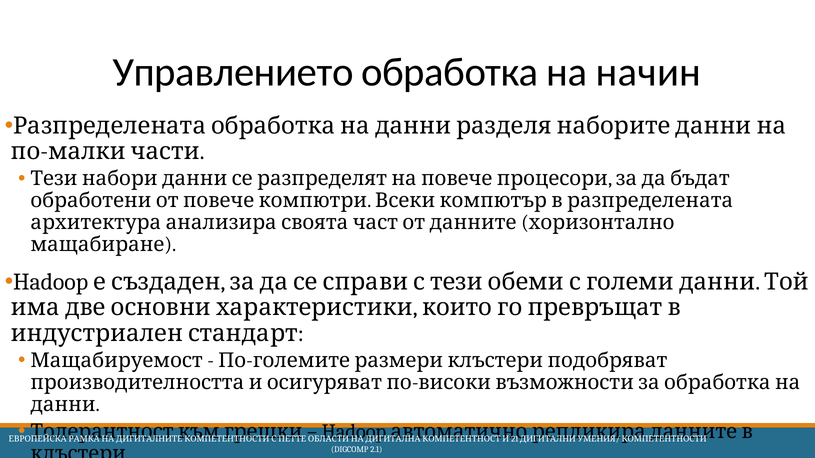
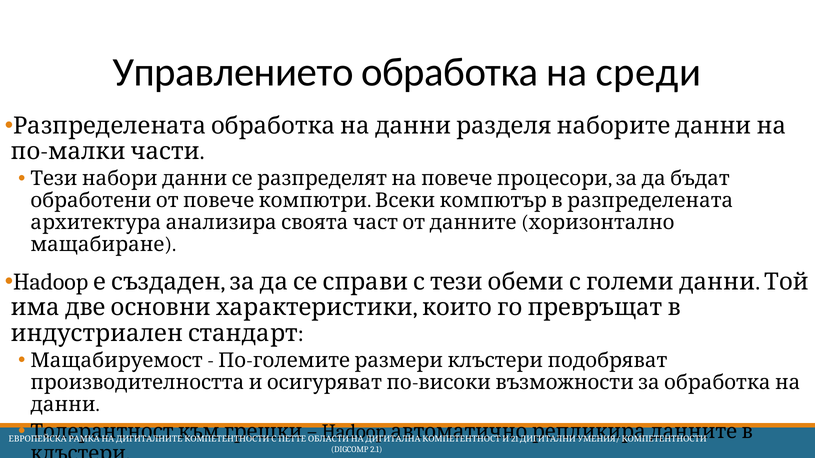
начин: начин -> среди
